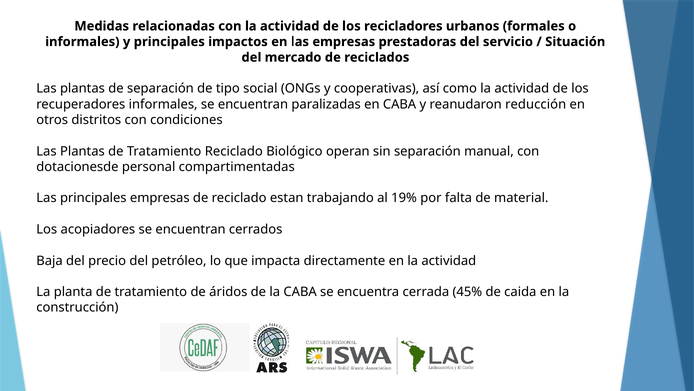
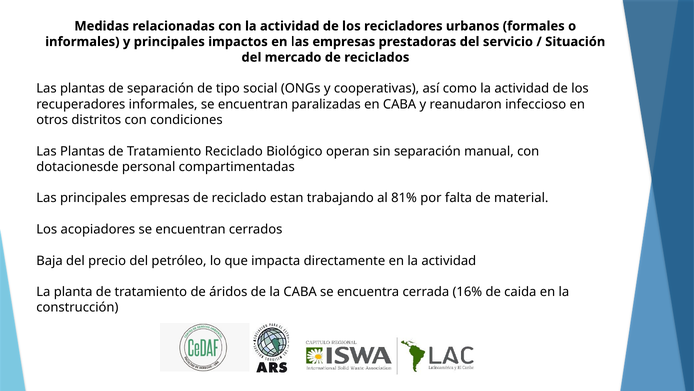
reducción: reducción -> infeccioso
19%: 19% -> 81%
45%: 45% -> 16%
